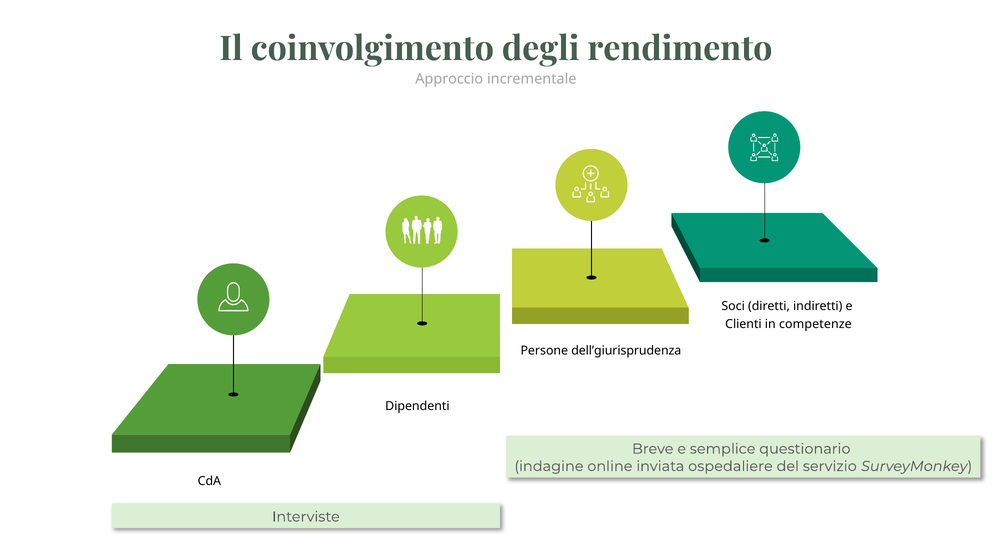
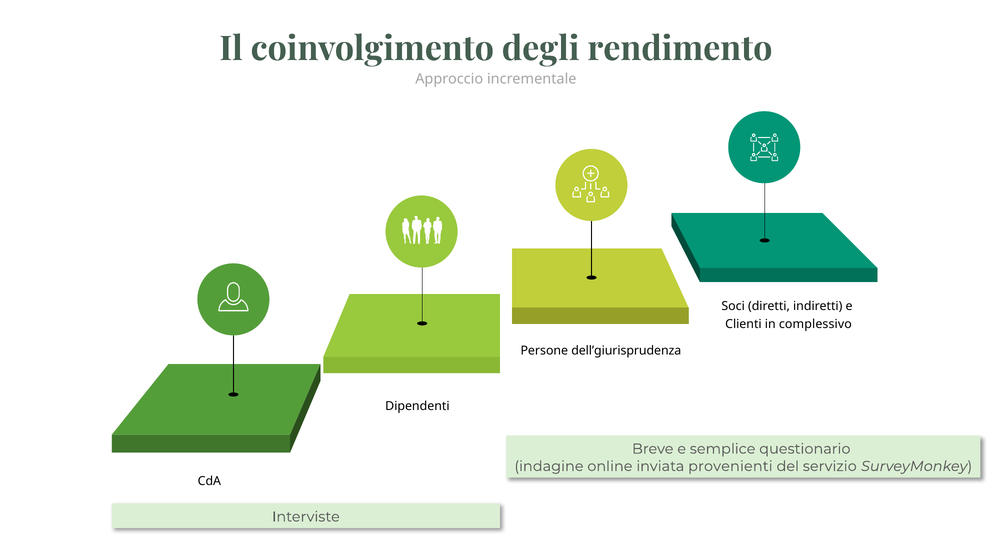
competenze: competenze -> complessivo
ospedaliere: ospedaliere -> provenienti
